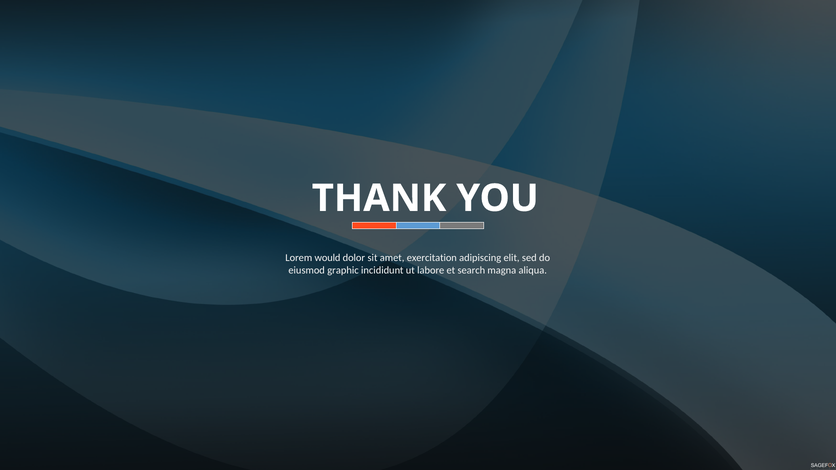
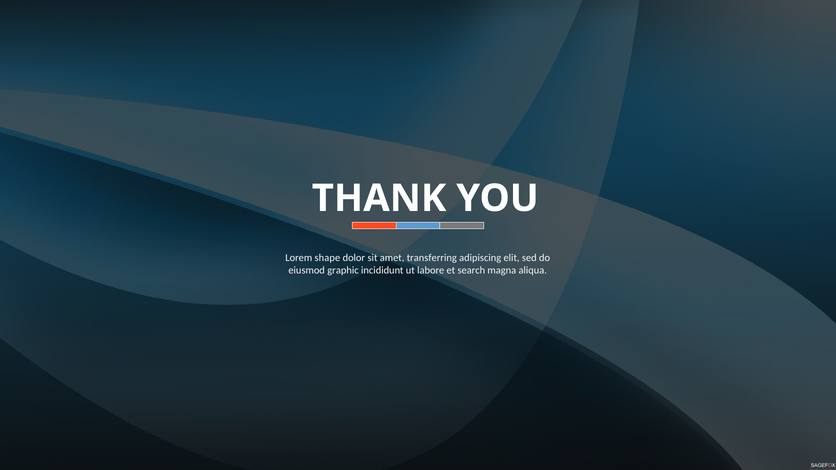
would: would -> shape
exercitation: exercitation -> transferring
